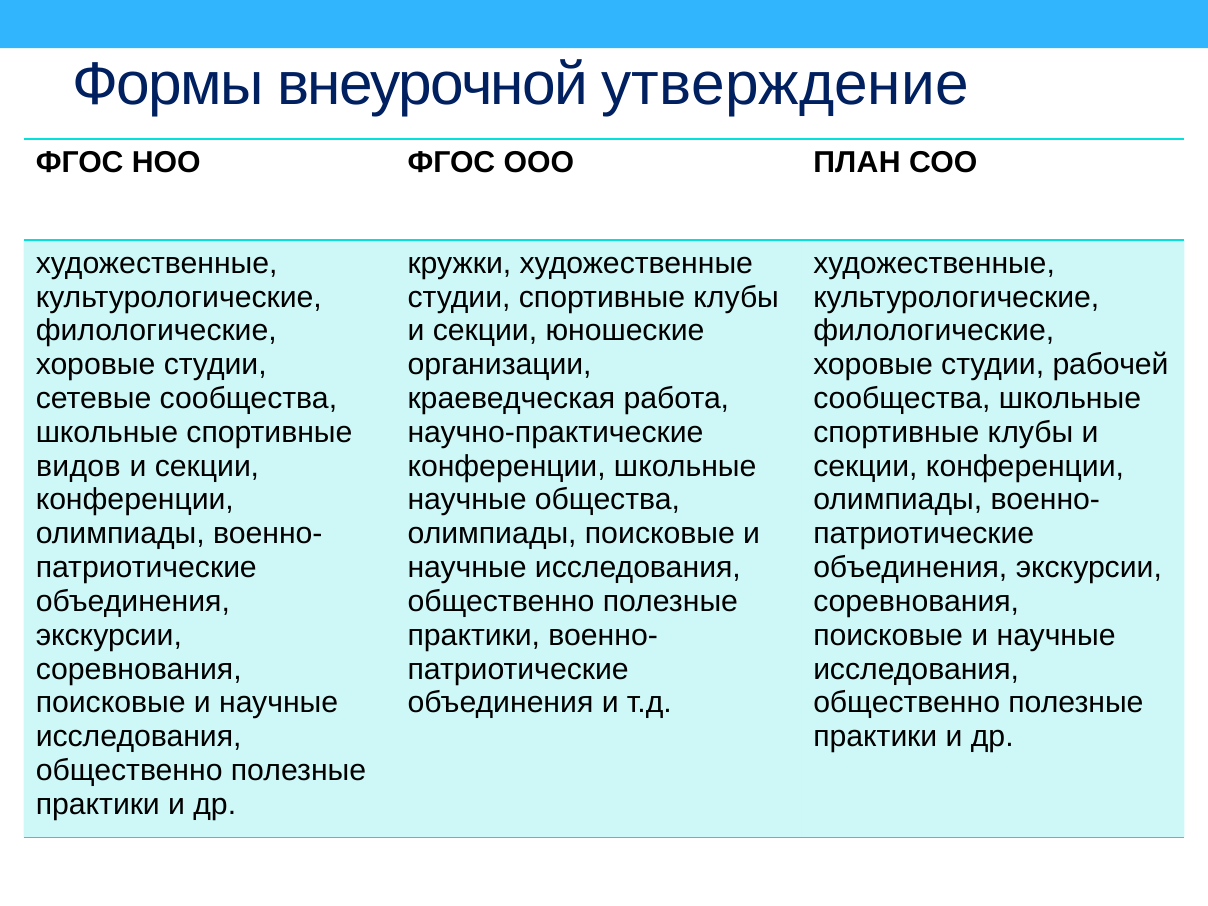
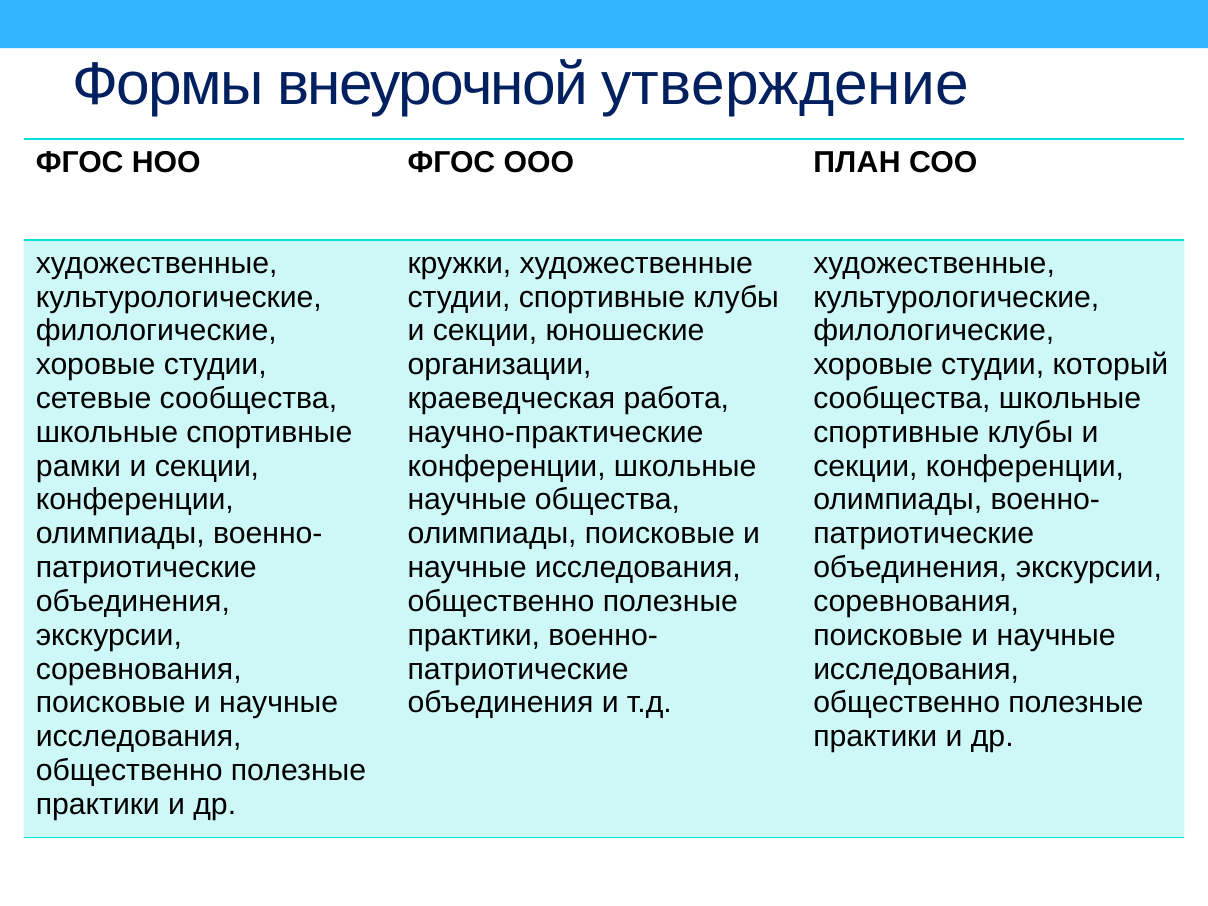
рабочей: рабочей -> который
видов: видов -> рамки
